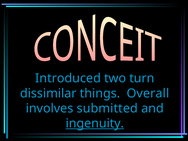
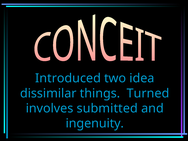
turn: turn -> idea
Overall: Overall -> Turned
ingenuity underline: present -> none
